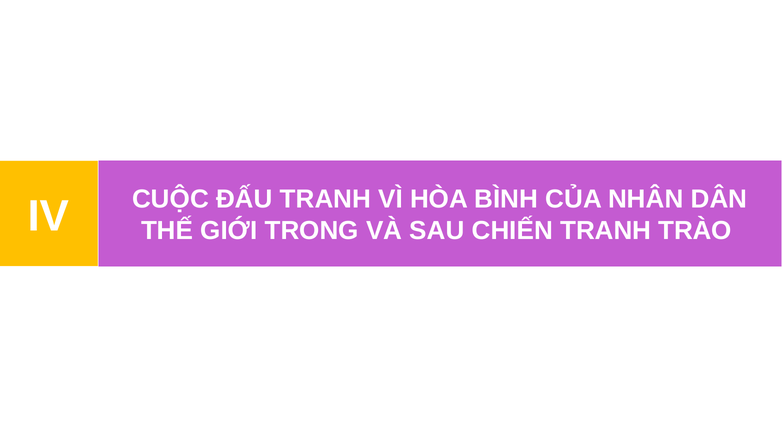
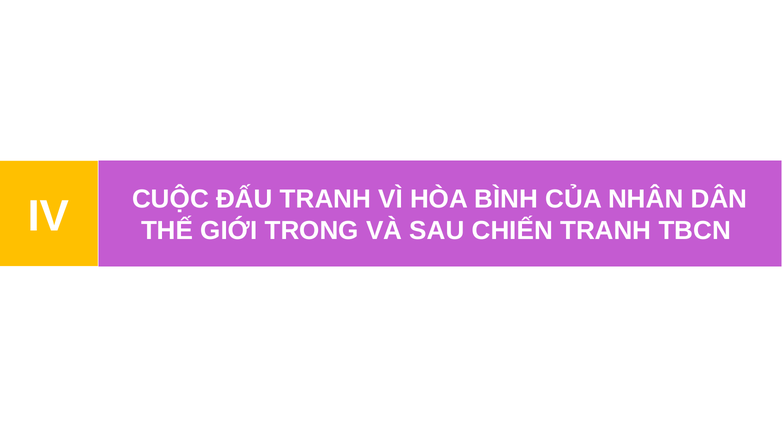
TRÀO: TRÀO -> TBCN
